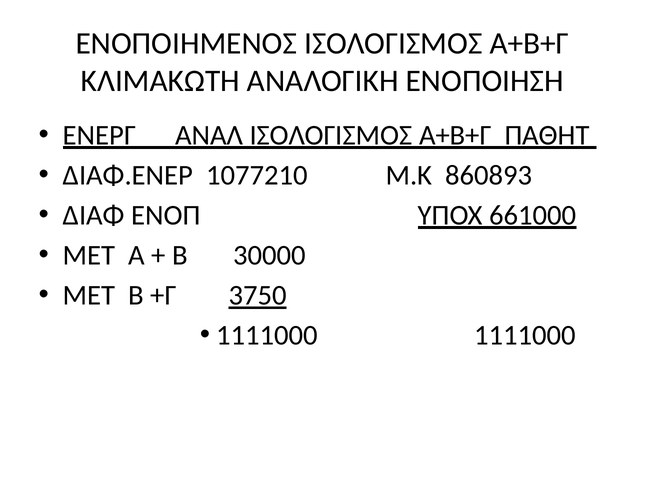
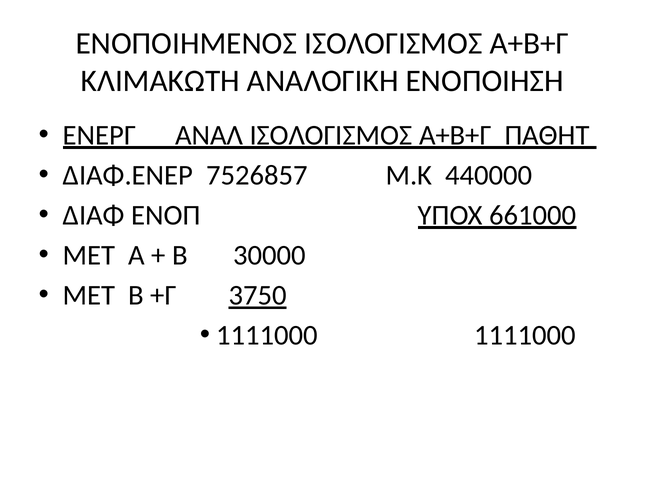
1077210: 1077210 -> 7526857
860893: 860893 -> 440000
